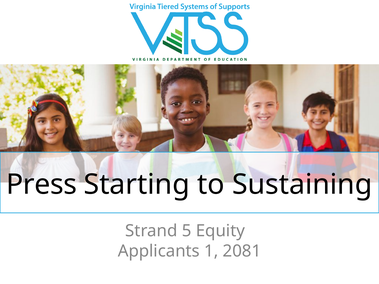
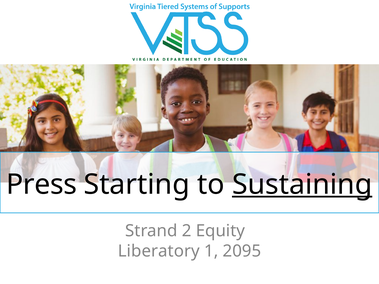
Sustaining underline: none -> present
5: 5 -> 2
Applicants: Applicants -> Liberatory
2081: 2081 -> 2095
